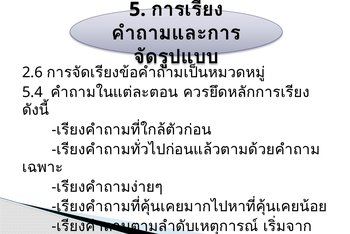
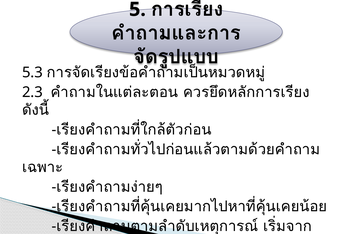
2.6: 2.6 -> 5.3
5.4: 5.4 -> 2.3
